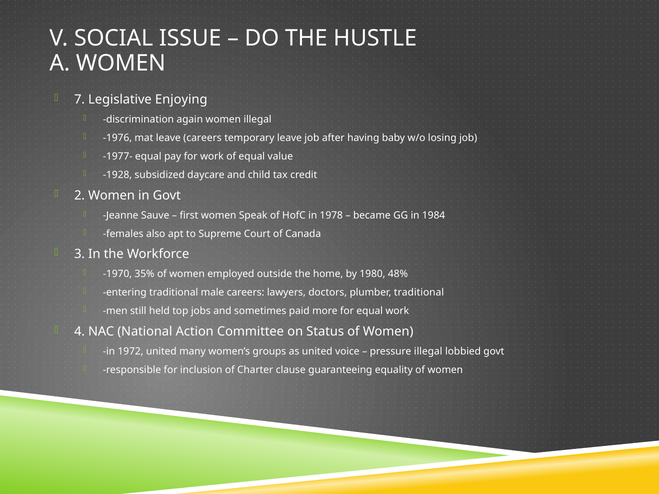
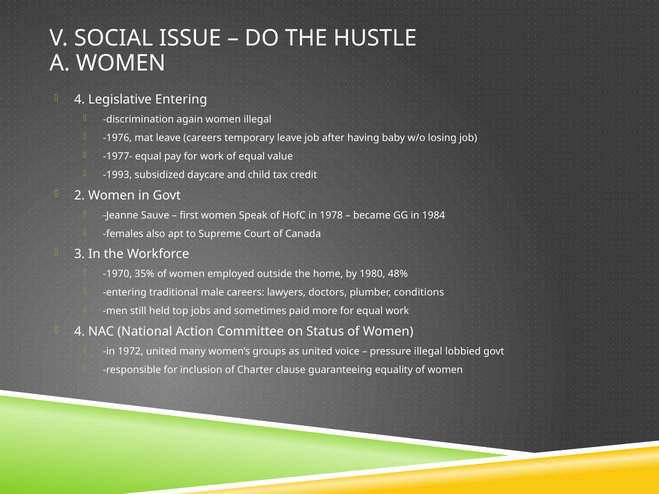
7 at (80, 100): 7 -> 4
Legislative Enjoying: Enjoying -> Entering
-1928: -1928 -> -1993
plumber traditional: traditional -> conditions
